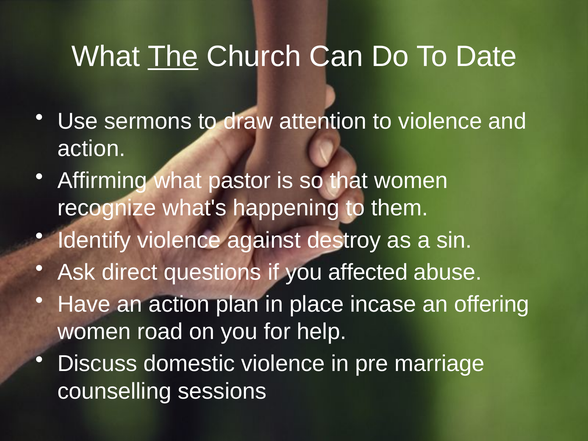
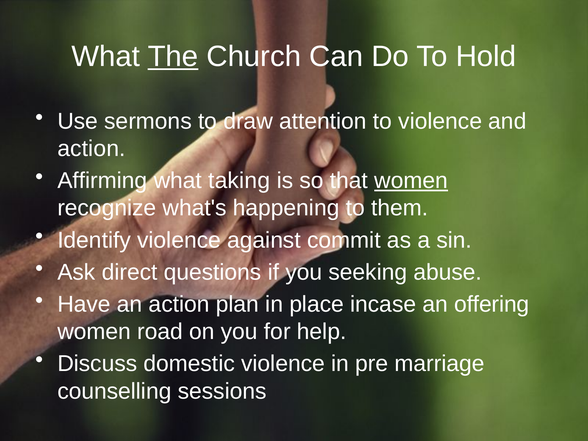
Date: Date -> Hold
pastor: pastor -> taking
women at (411, 181) underline: none -> present
destroy: destroy -> commit
affected: affected -> seeking
